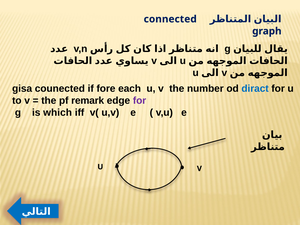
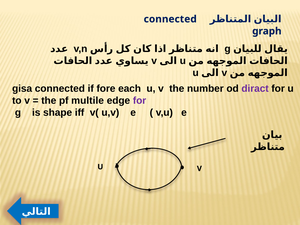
gisa counected: counected -> connected
diract colour: blue -> purple
remark: remark -> multile
which: which -> shape
